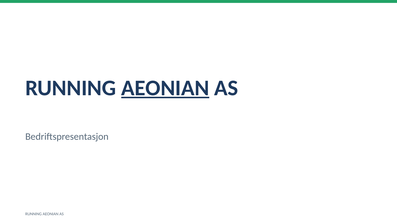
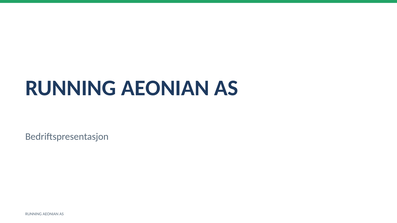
AEONIAN at (165, 88) underline: present -> none
